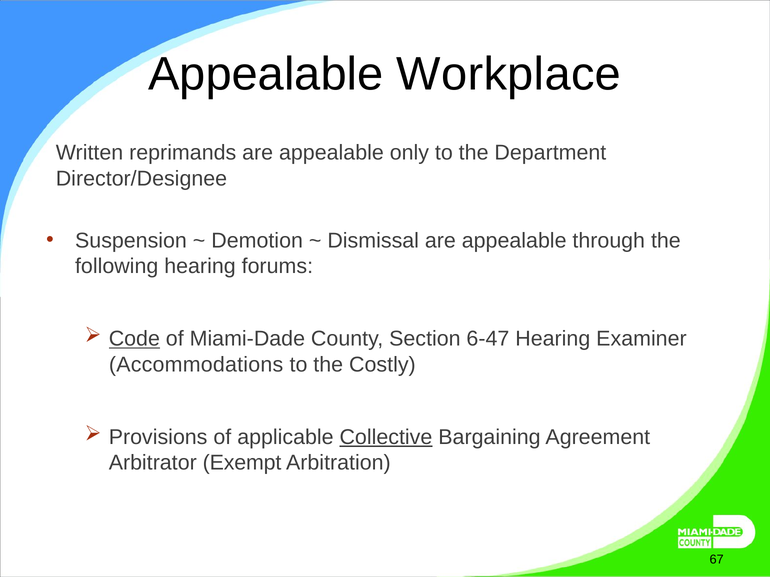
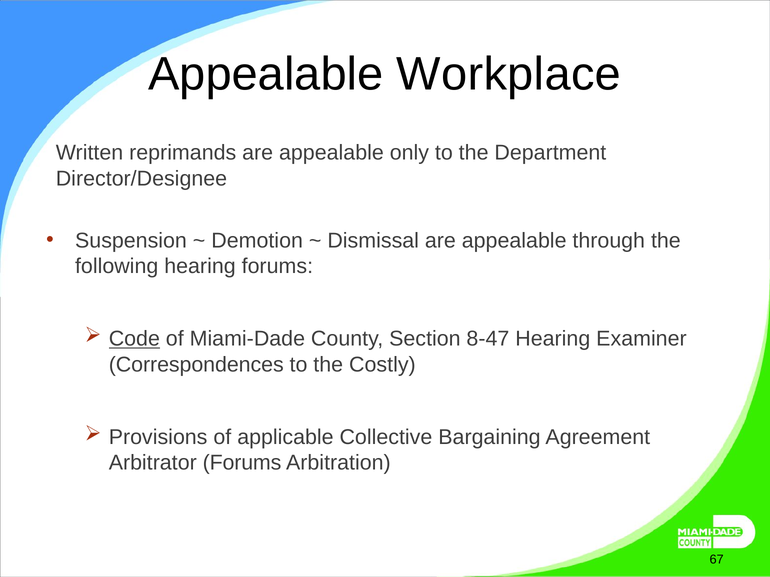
6-47: 6-47 -> 8-47
Accommodations: Accommodations -> Correspondences
Collective underline: present -> none
Arbitrator Exempt: Exempt -> Forums
